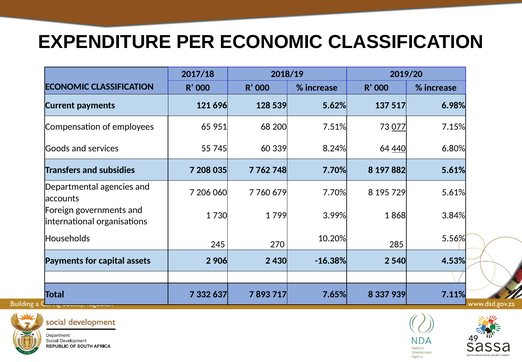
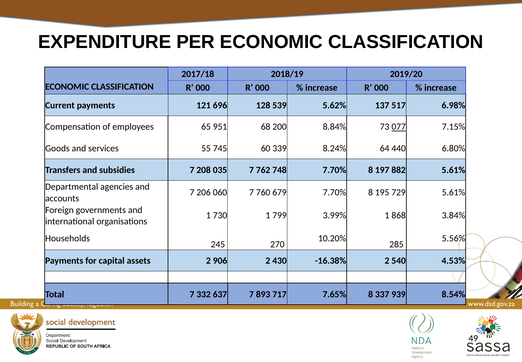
7.51%: 7.51% -> 8.84%
440 underline: present -> none
7.11%: 7.11% -> 8.54%
